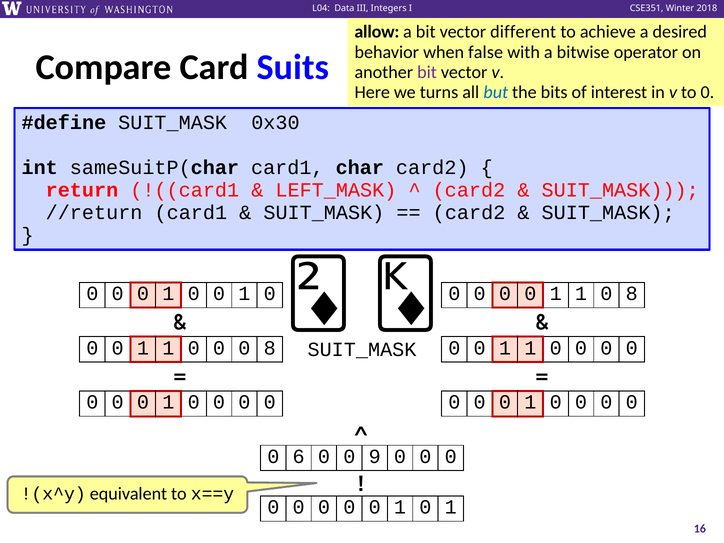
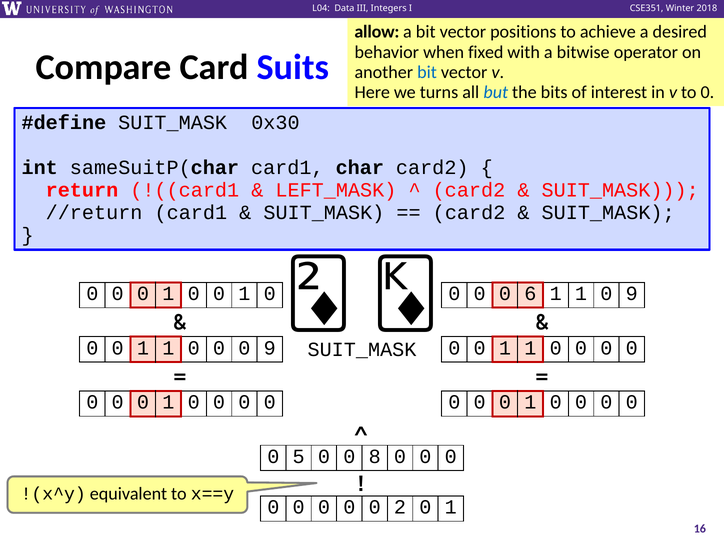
different: different -> positions
false: false -> fixed
bit at (427, 72) colour: purple -> blue
0 at (530, 294): 0 -> 6
1 0 8: 8 -> 9
0 0 8: 8 -> 9
6: 6 -> 5
9: 9 -> 8
1 at (400, 507): 1 -> 2
